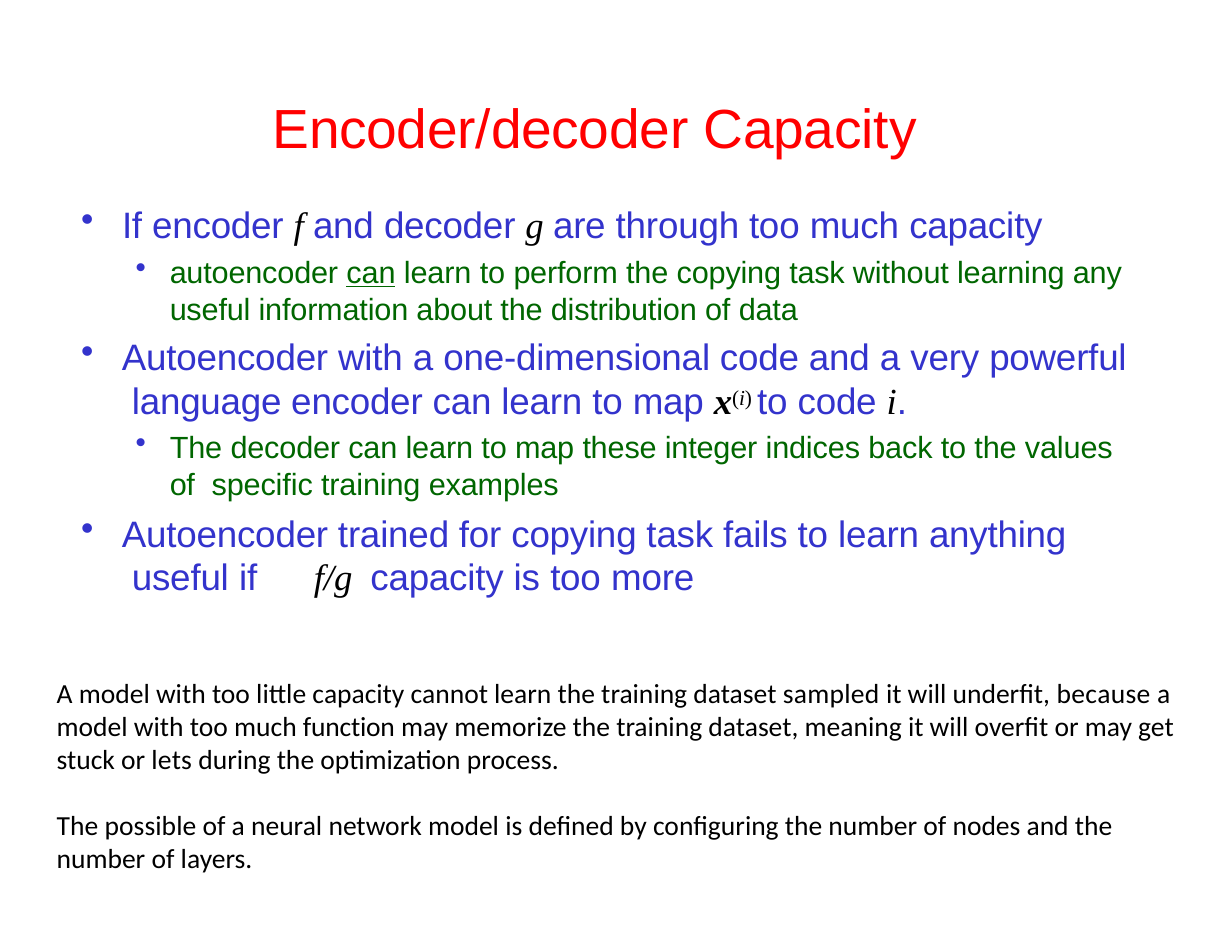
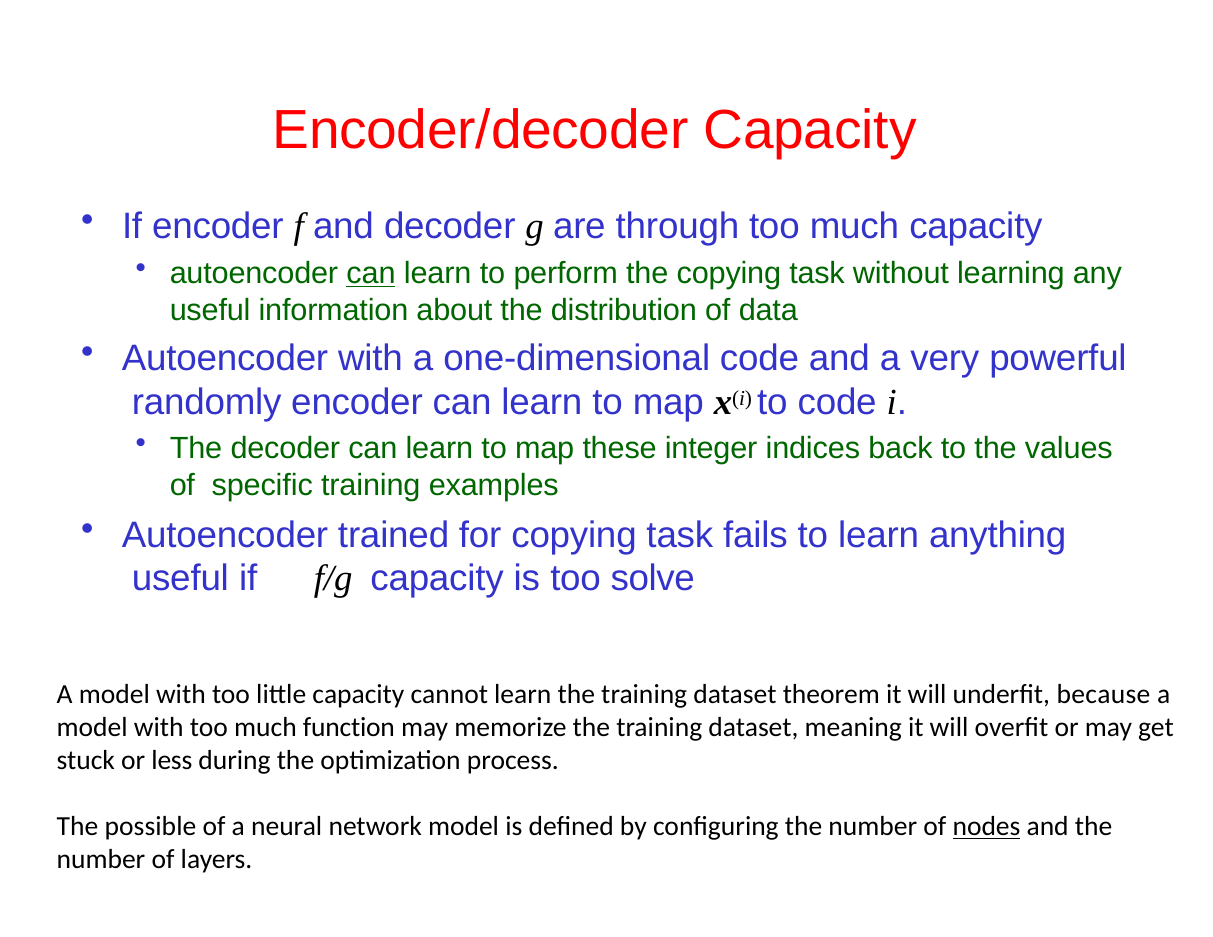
language: language -> randomly
more: more -> solve
sampled: sampled -> theorem
lets: lets -> less
nodes underline: none -> present
